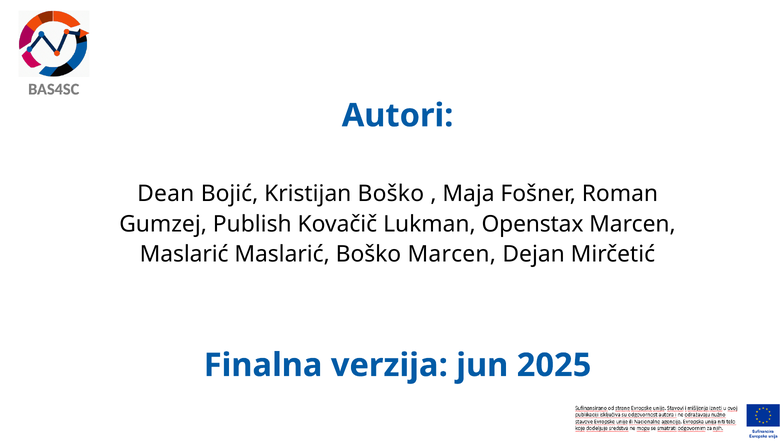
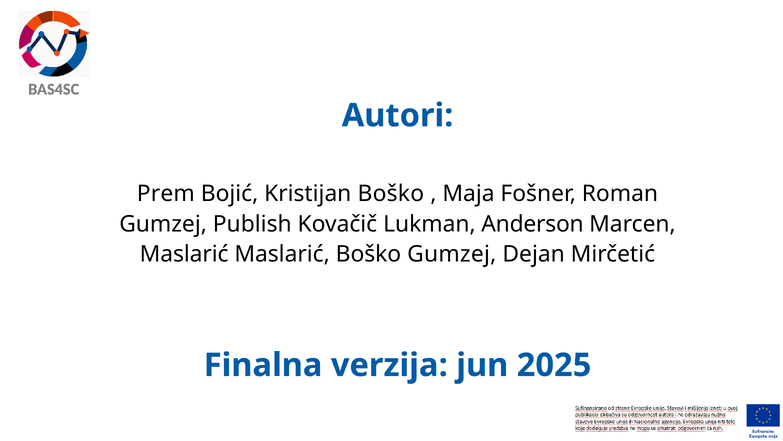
Dean: Dean -> Prem
Openstax: Openstax -> Anderson
Boško Marcen: Marcen -> Gumzej
